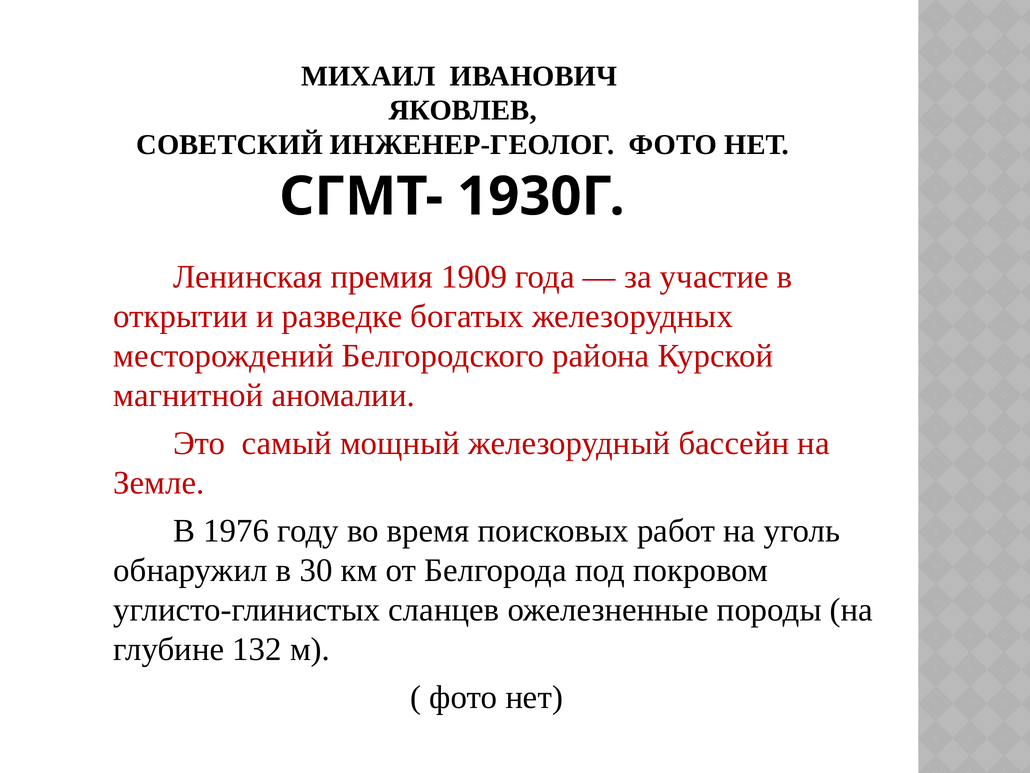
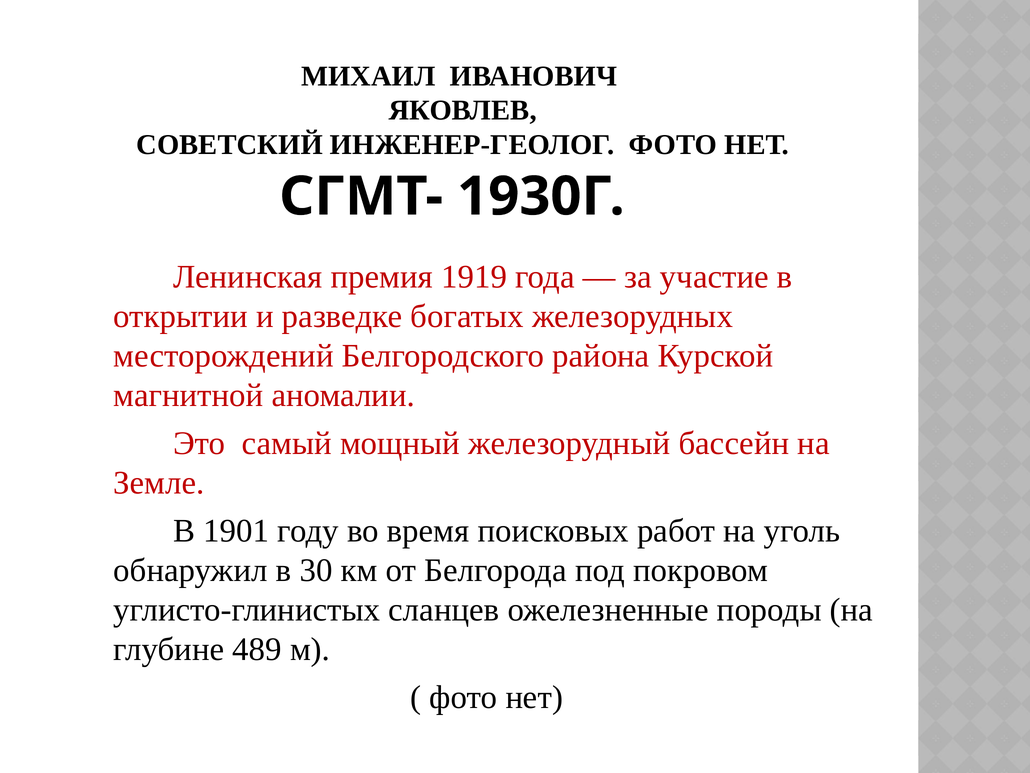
1909: 1909 -> 1919
1976: 1976 -> 1901
132: 132 -> 489
